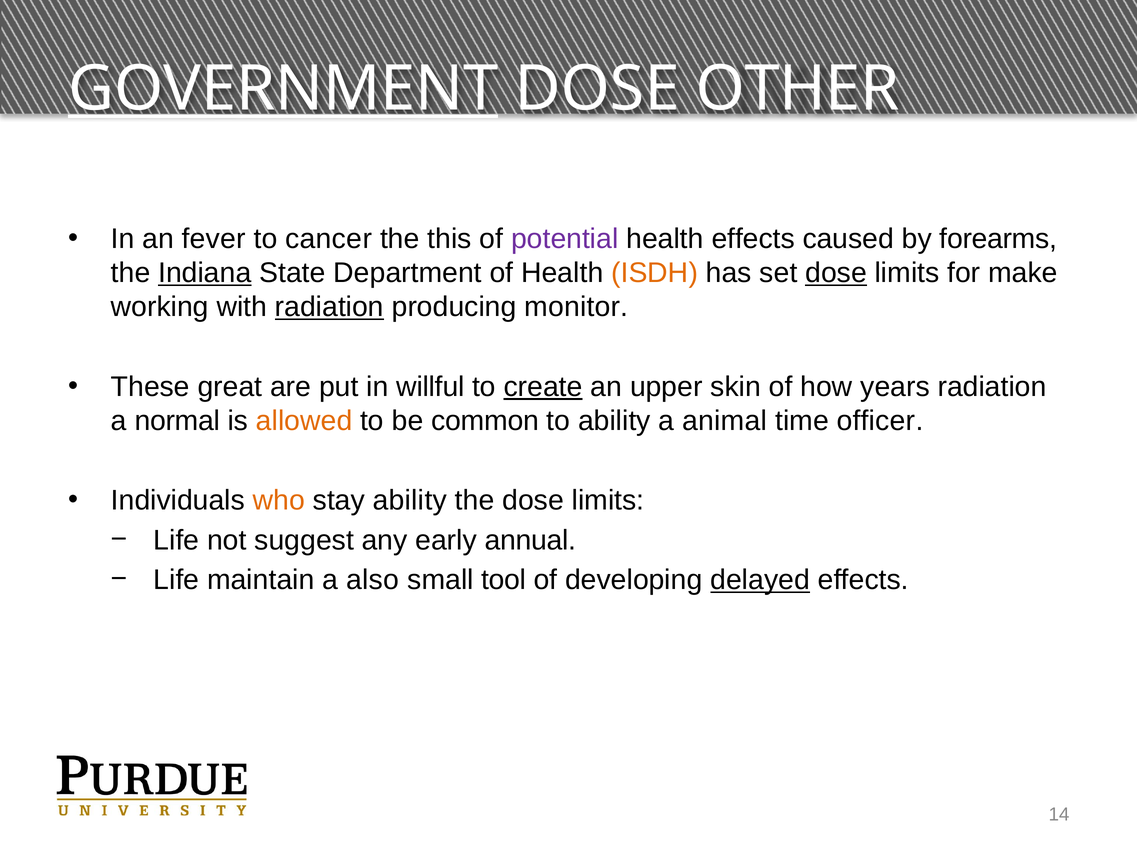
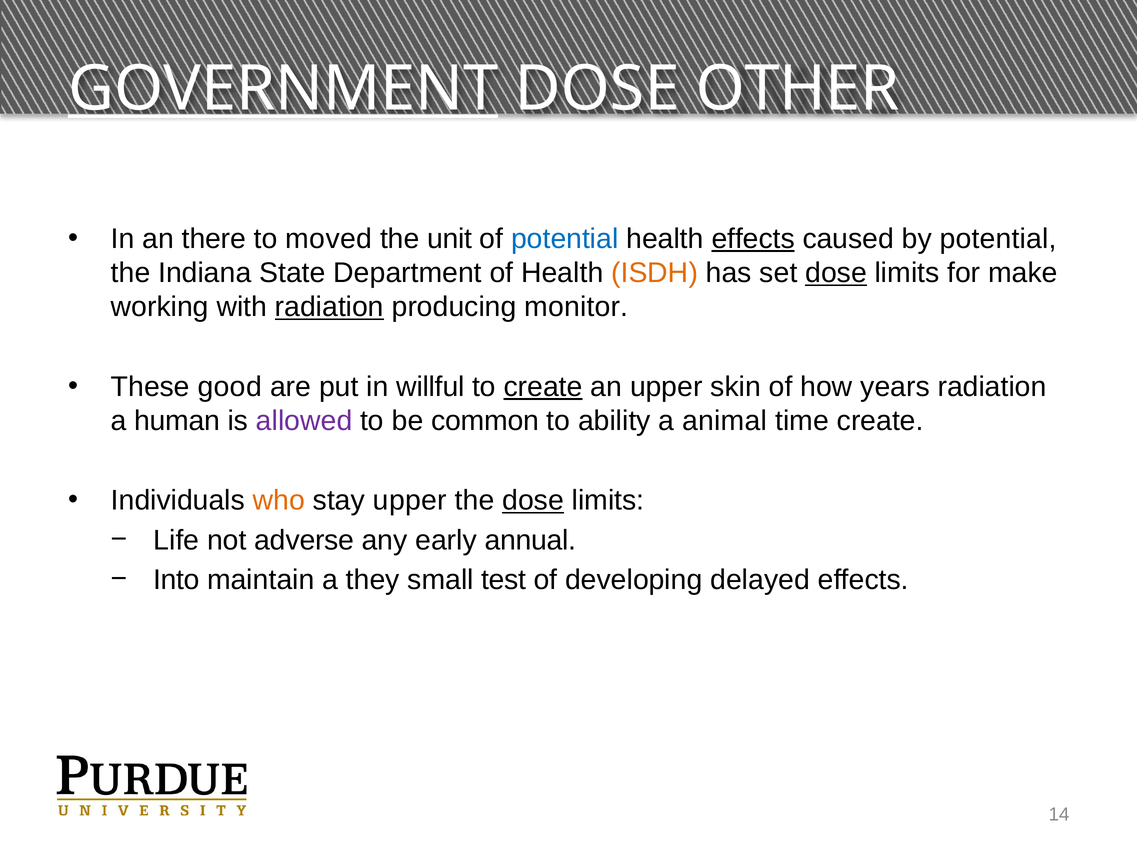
fever: fever -> there
cancer: cancer -> moved
this: this -> unit
potential at (565, 239) colour: purple -> blue
effects at (753, 239) underline: none -> present
by forearms: forearms -> potential
Indiana underline: present -> none
great: great -> good
normal: normal -> human
allowed colour: orange -> purple
time officer: officer -> create
stay ability: ability -> upper
dose at (533, 500) underline: none -> present
suggest: suggest -> adverse
Life at (176, 580): Life -> Into
also: also -> they
tool: tool -> test
delayed underline: present -> none
